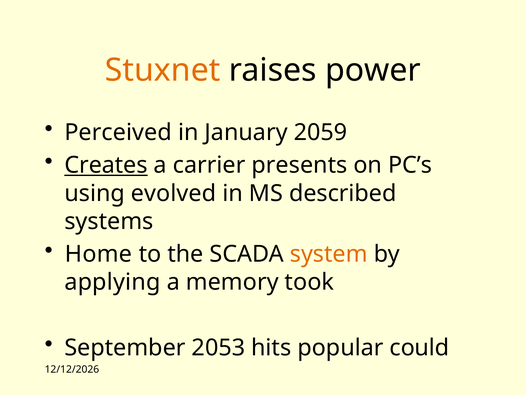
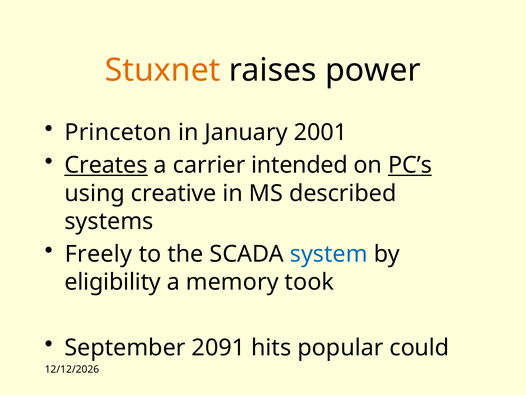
Perceived: Perceived -> Princeton
2059: 2059 -> 2001
presents: presents -> intended
PC’s underline: none -> present
evolved: evolved -> creative
Home: Home -> Freely
system colour: orange -> blue
applying: applying -> eligibility
2053: 2053 -> 2091
